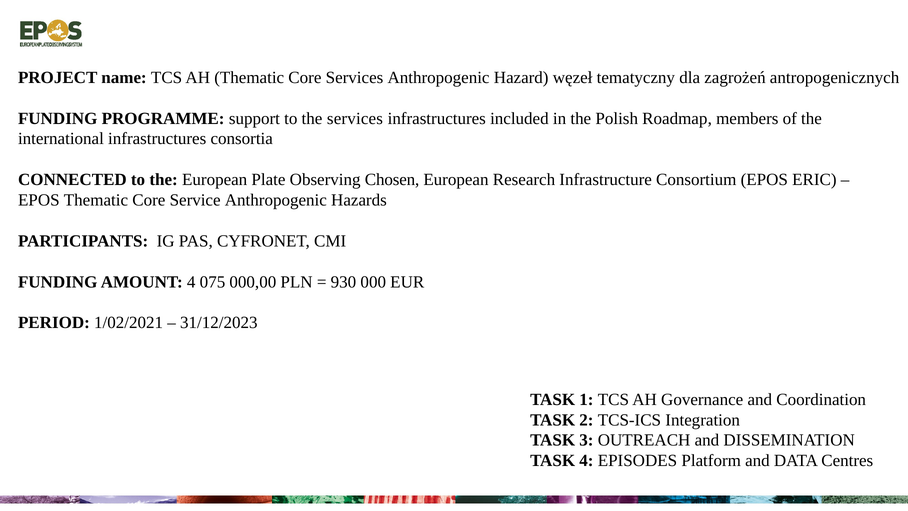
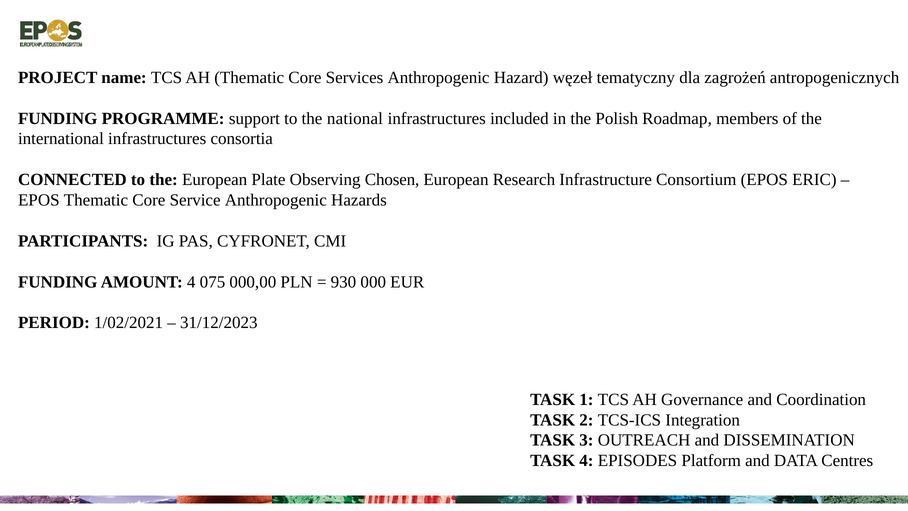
the services: services -> national
